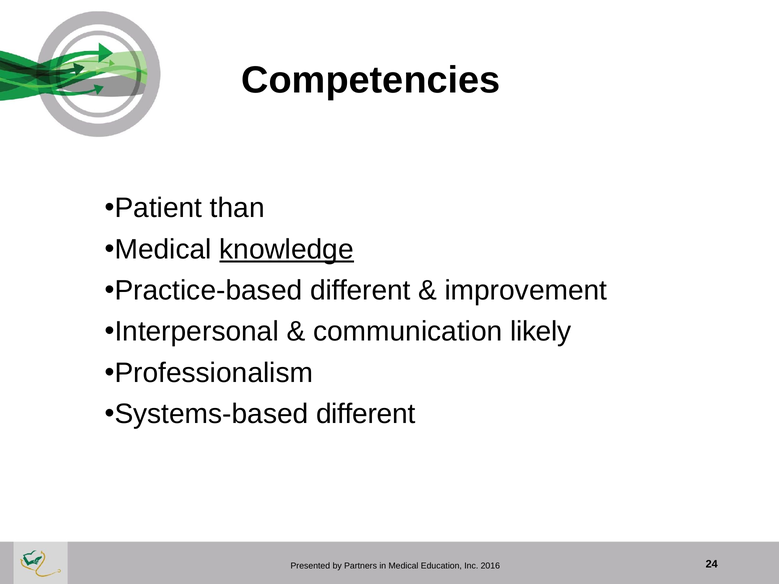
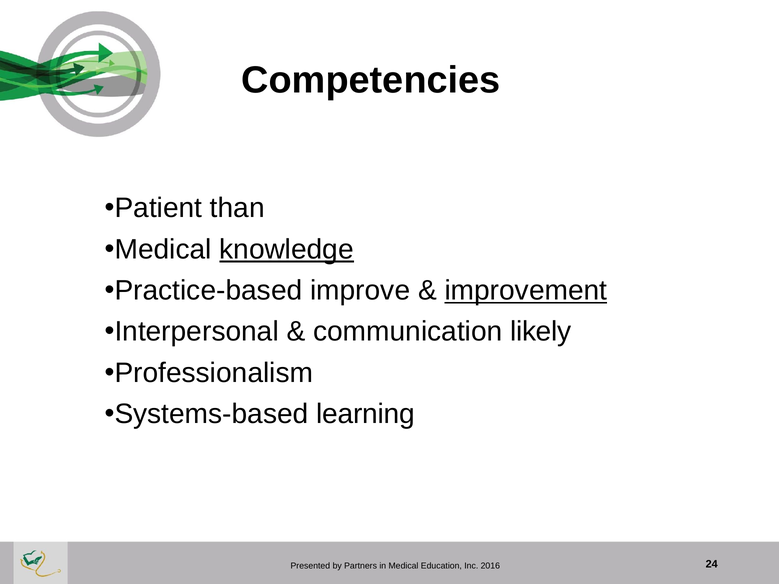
Practice-based different: different -> improve
improvement underline: none -> present
Systems-based different: different -> learning
